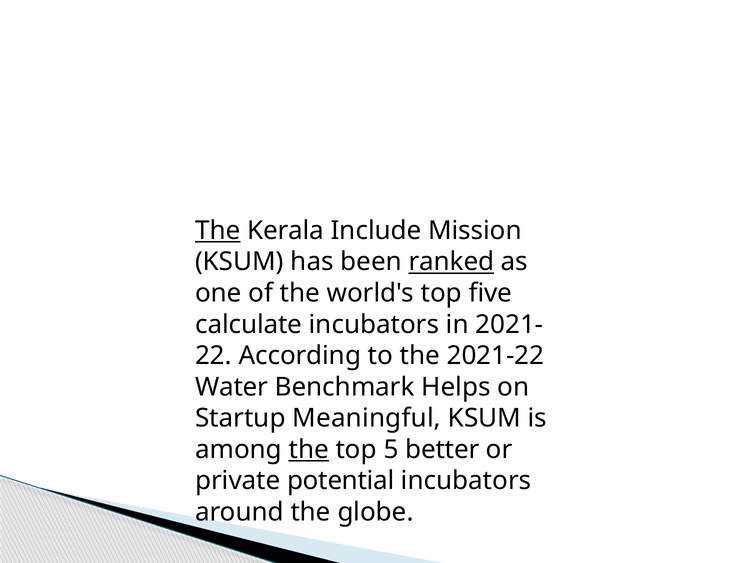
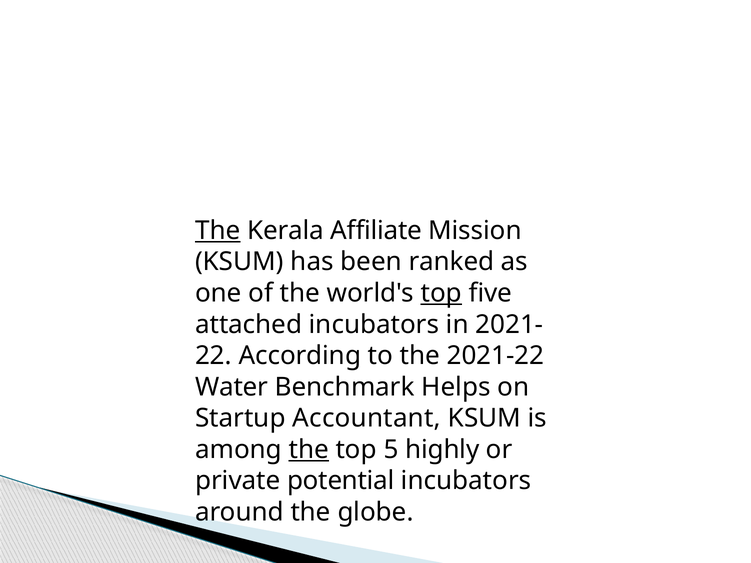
Include: Include -> Affiliate
ranked underline: present -> none
top at (441, 293) underline: none -> present
calculate: calculate -> attached
Meaningful: Meaningful -> Accountant
better: better -> highly
